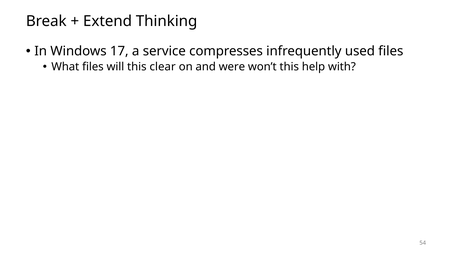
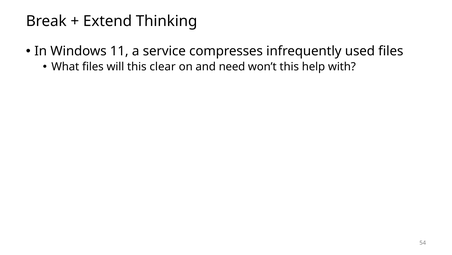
17: 17 -> 11
were: were -> need
